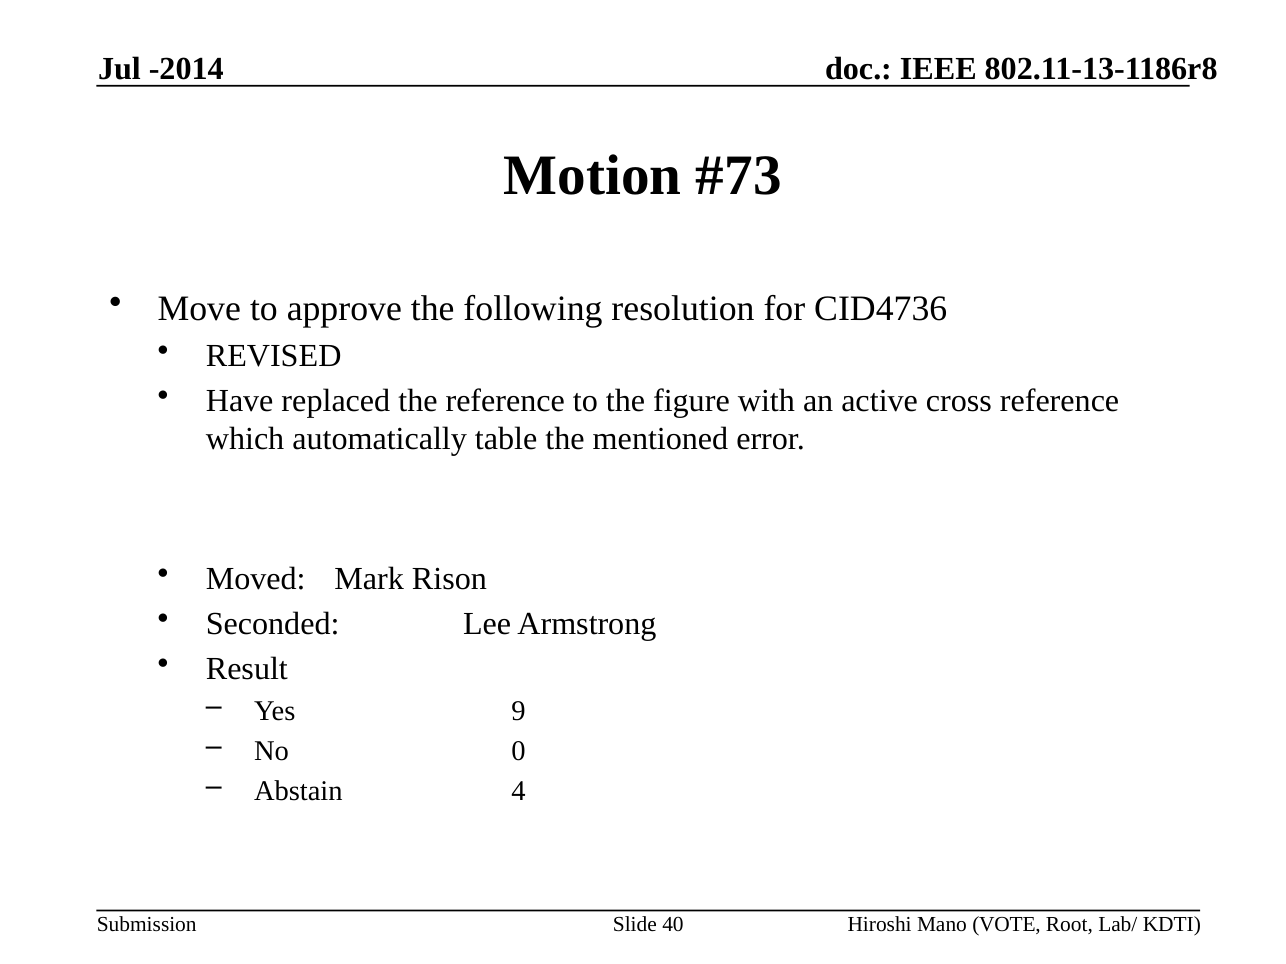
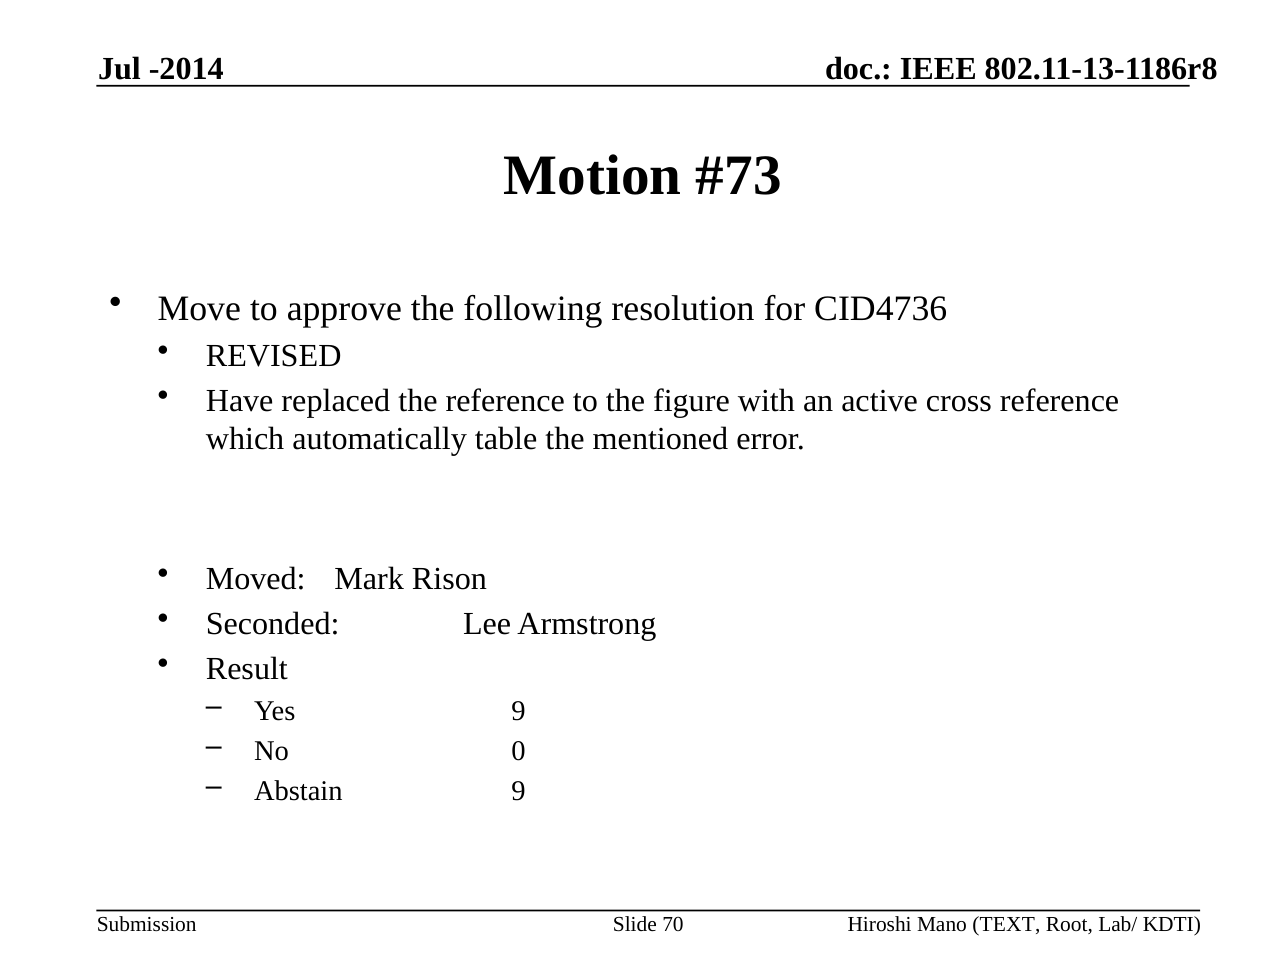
Abstain 4: 4 -> 9
40: 40 -> 70
VOTE: VOTE -> TEXT
